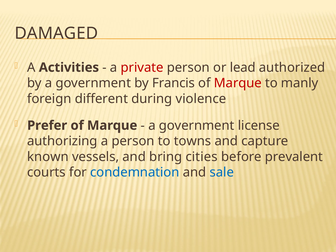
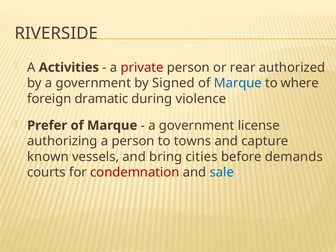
DAMAGED: DAMAGED -> RIVERSIDE
lead: lead -> rear
Francis: Francis -> Signed
Marque at (238, 83) colour: red -> blue
manly: manly -> where
different: different -> dramatic
prevalent: prevalent -> demands
condemnation colour: blue -> red
